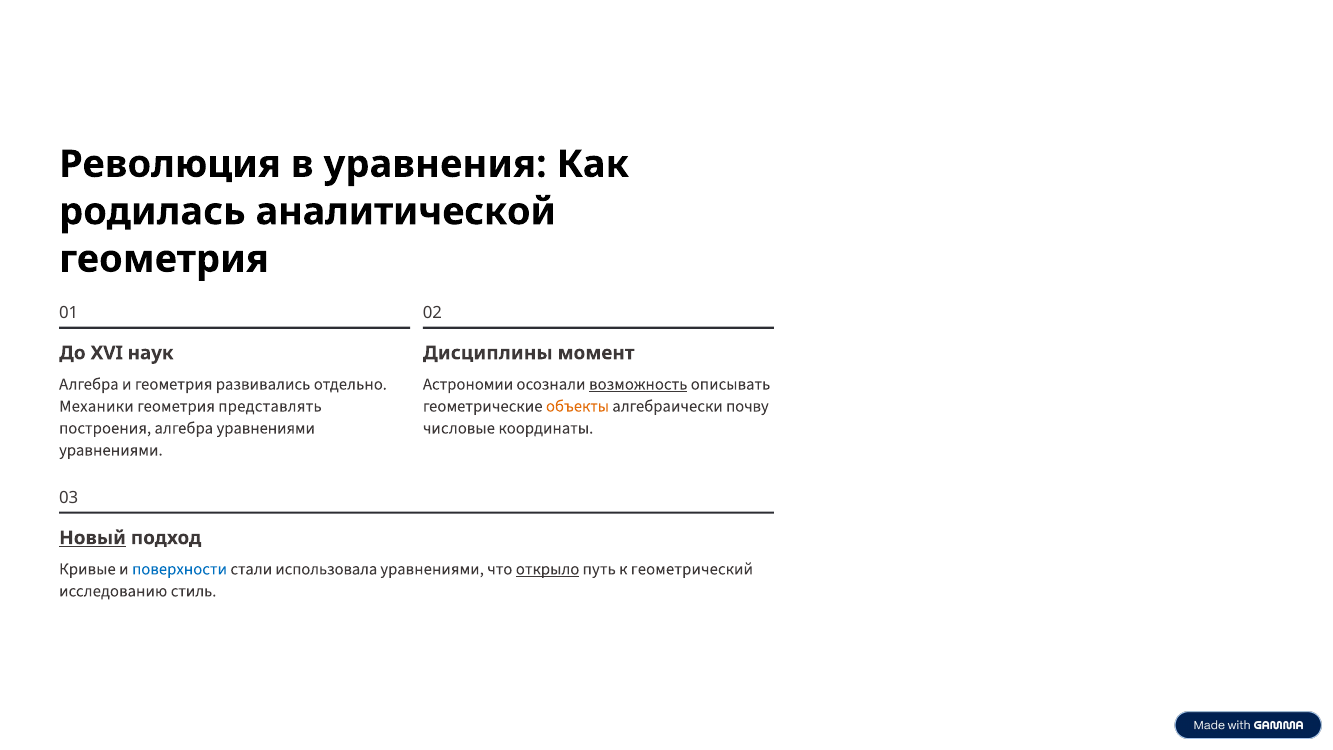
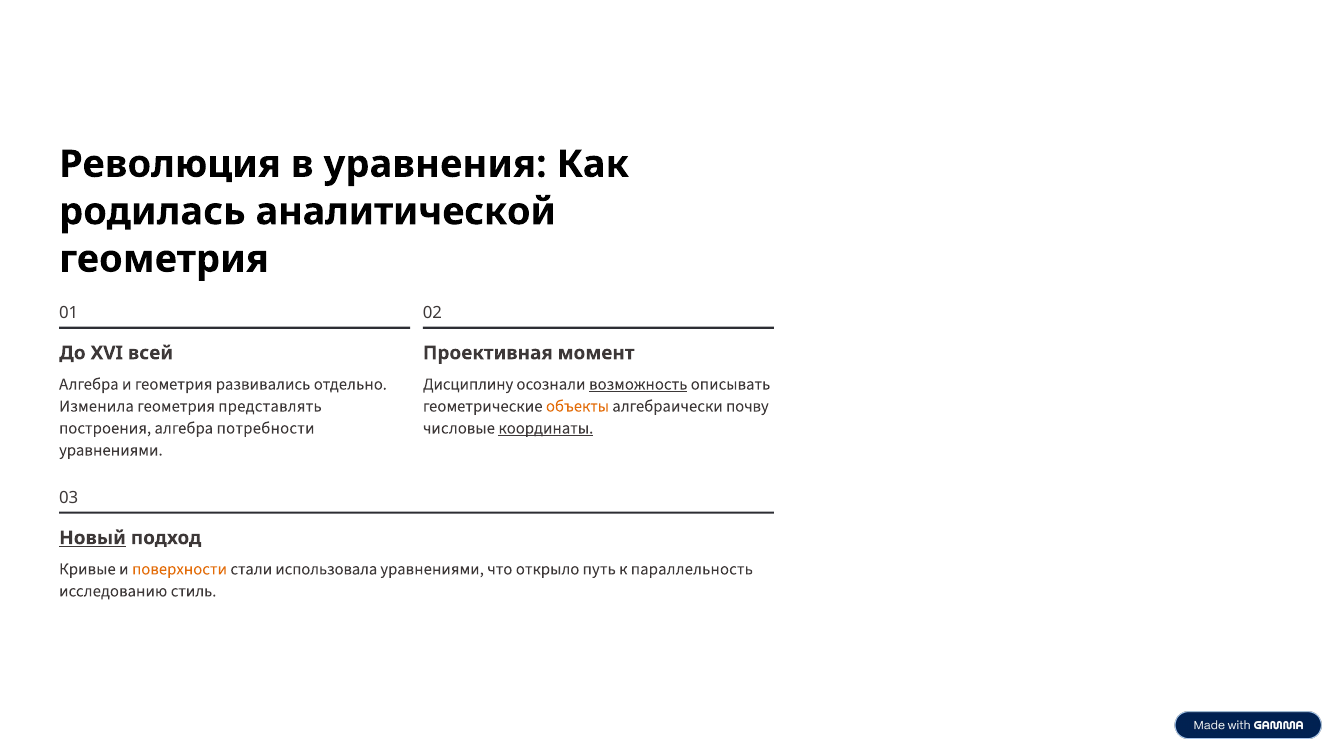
наук: наук -> всей
Дисциплины: Дисциплины -> Проективная
Астрономии: Астрономии -> Дисциплину
Механики: Механики -> Изменила
алгебра уравнениями: уравнениями -> потребности
координаты underline: none -> present
поверхности colour: blue -> orange
открыло underline: present -> none
геометрический: геометрический -> параллельность
